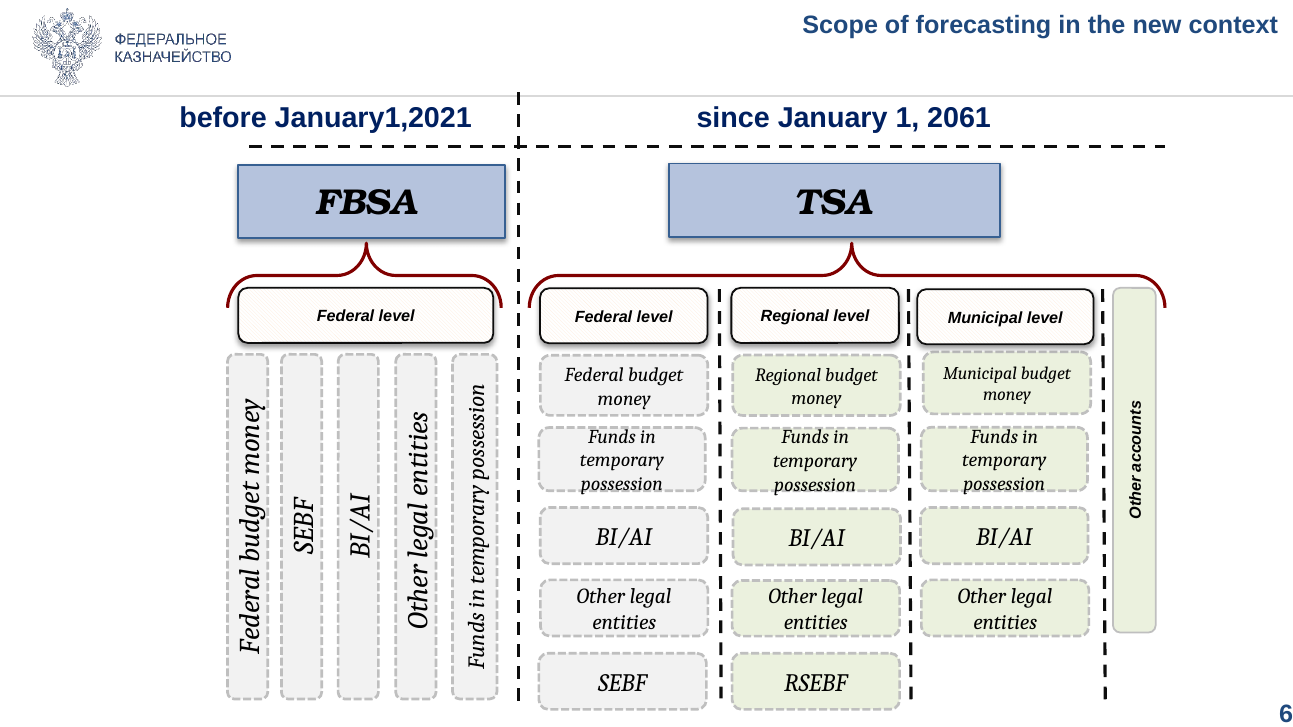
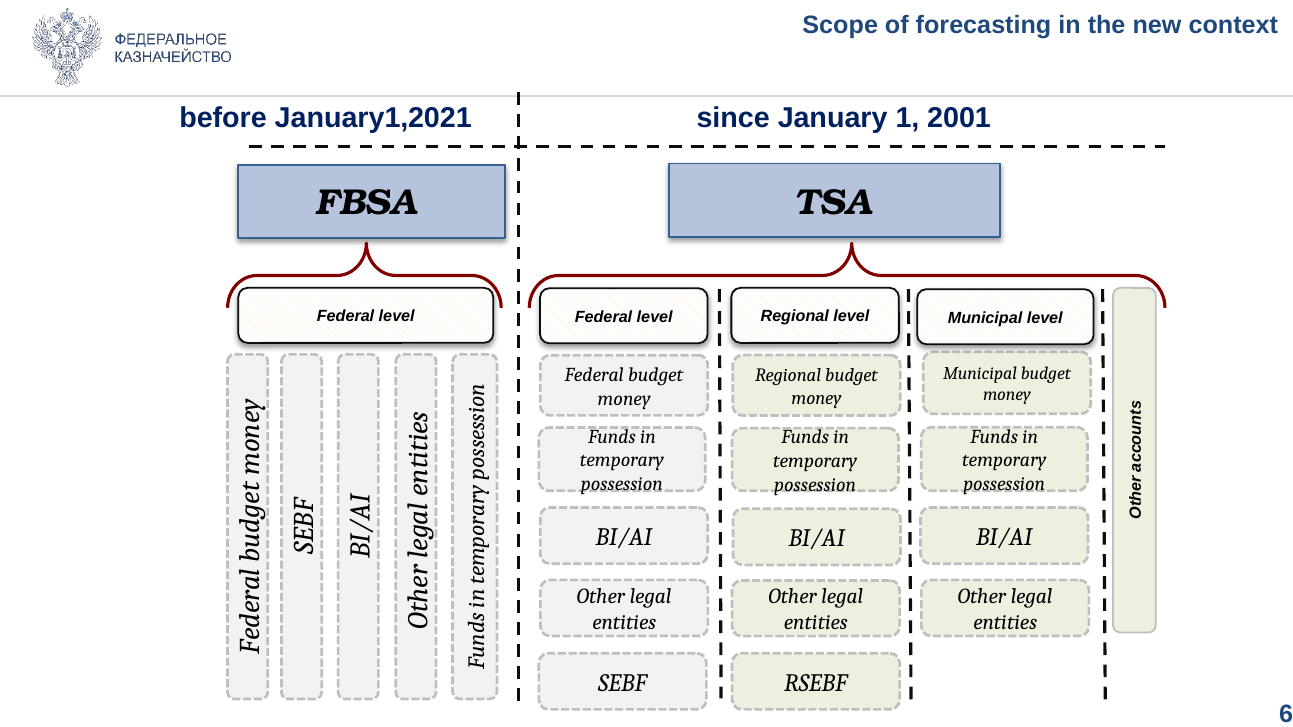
2061: 2061 -> 2001
